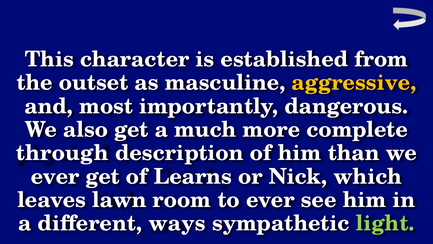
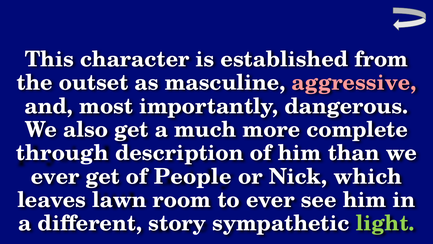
aggressive colour: yellow -> pink
Learns: Learns -> People
ways: ways -> story
